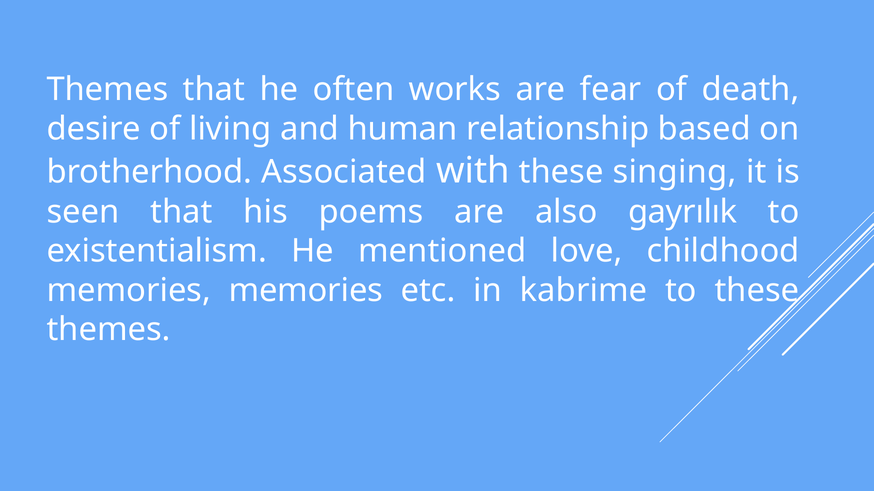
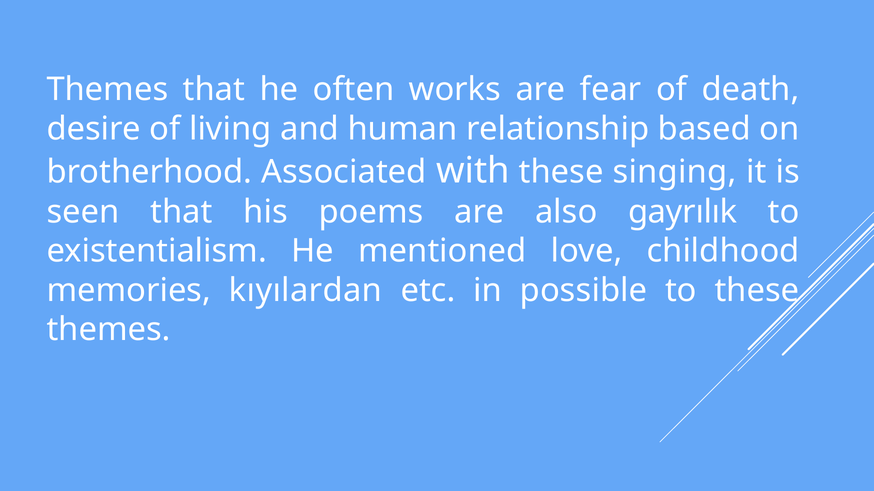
memories memories: memories -> kıyılardan
kabrime: kabrime -> possible
